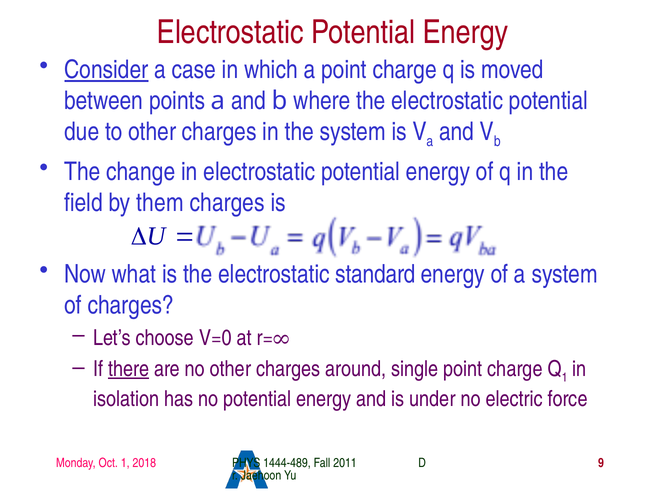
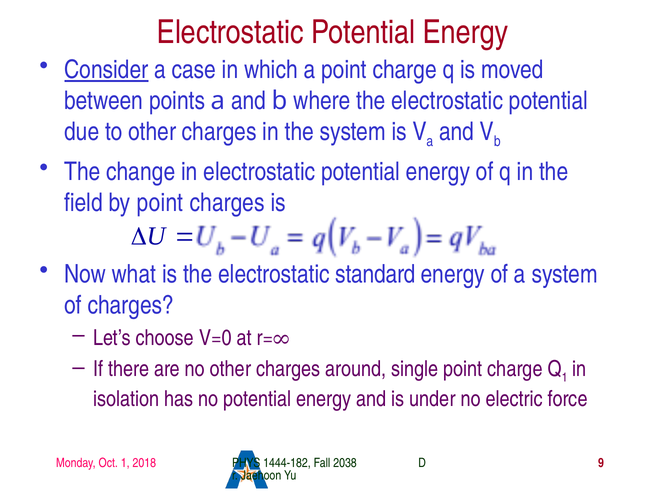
by them: them -> point
there underline: present -> none
1444-489: 1444-489 -> 1444-182
2011: 2011 -> 2038
